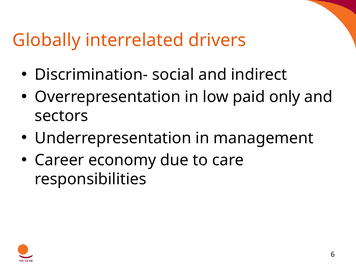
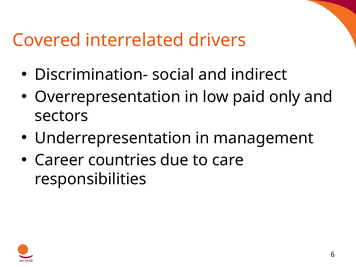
Globally: Globally -> Covered
economy: economy -> countries
